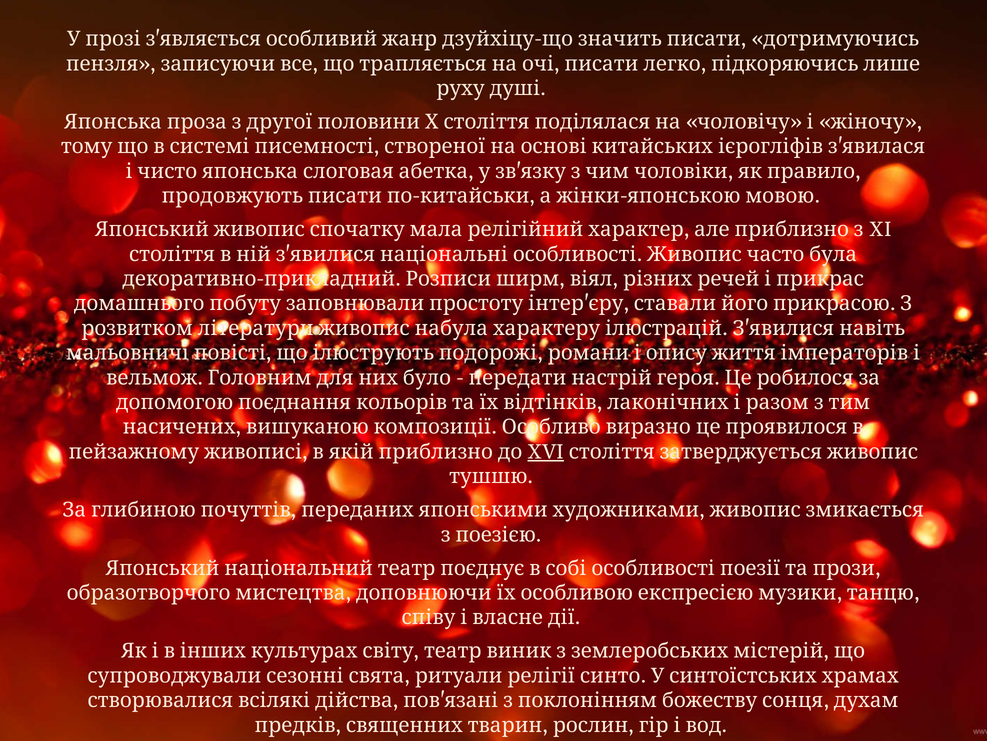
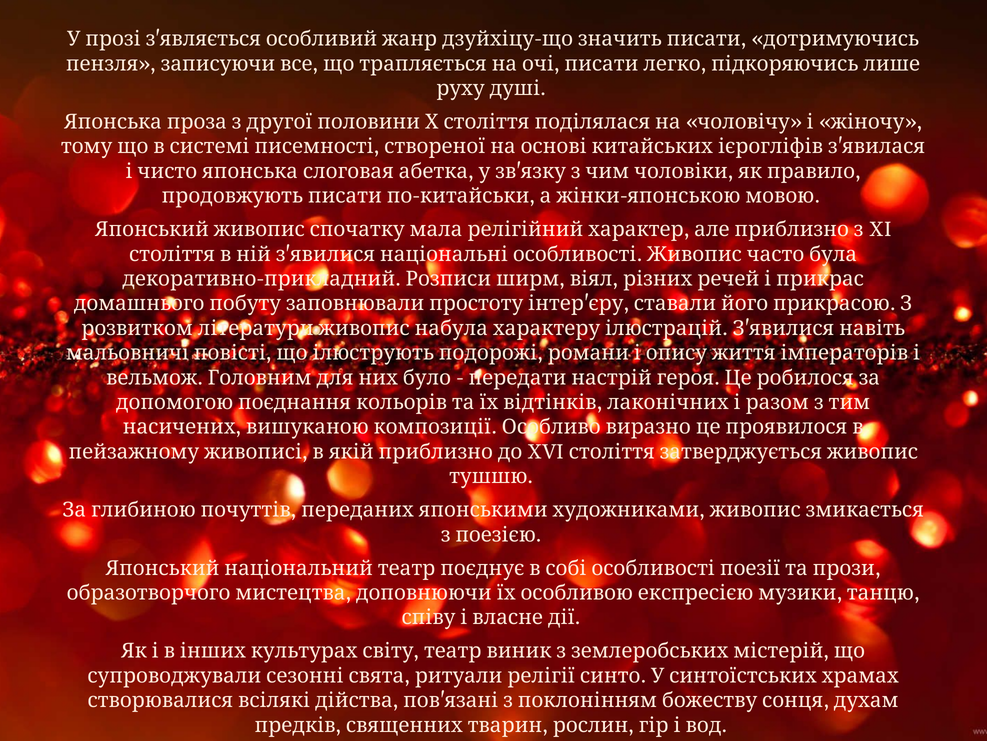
XVI underline: present -> none
